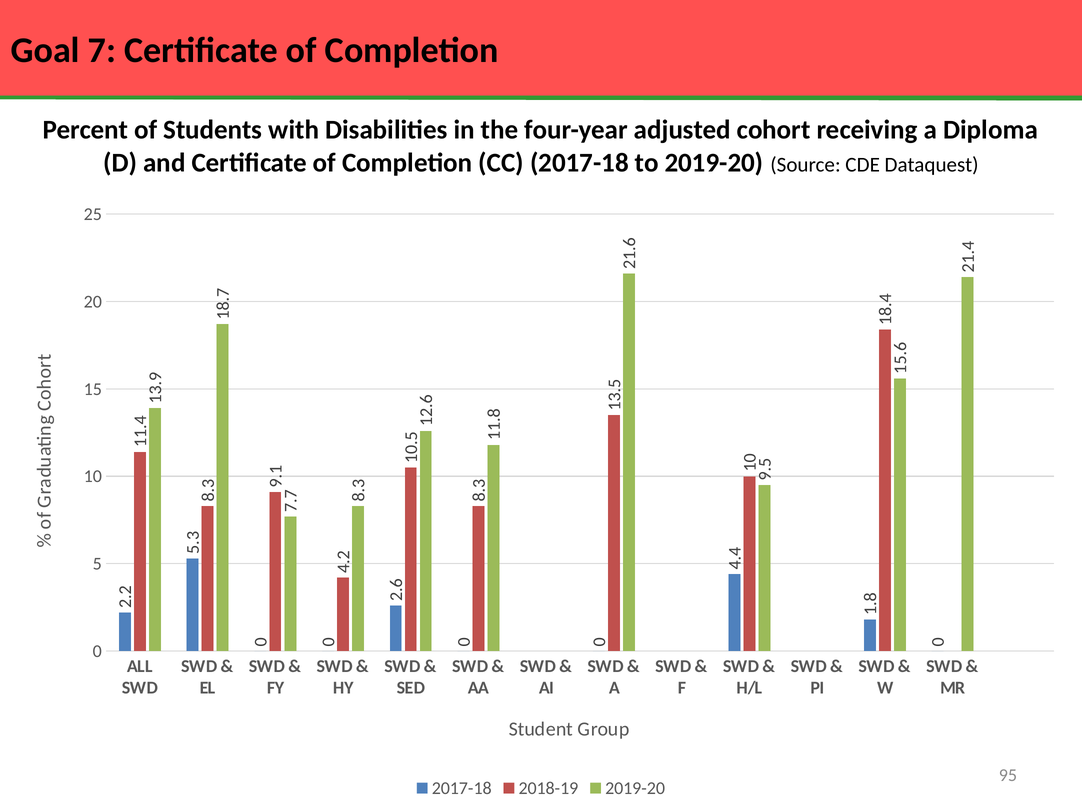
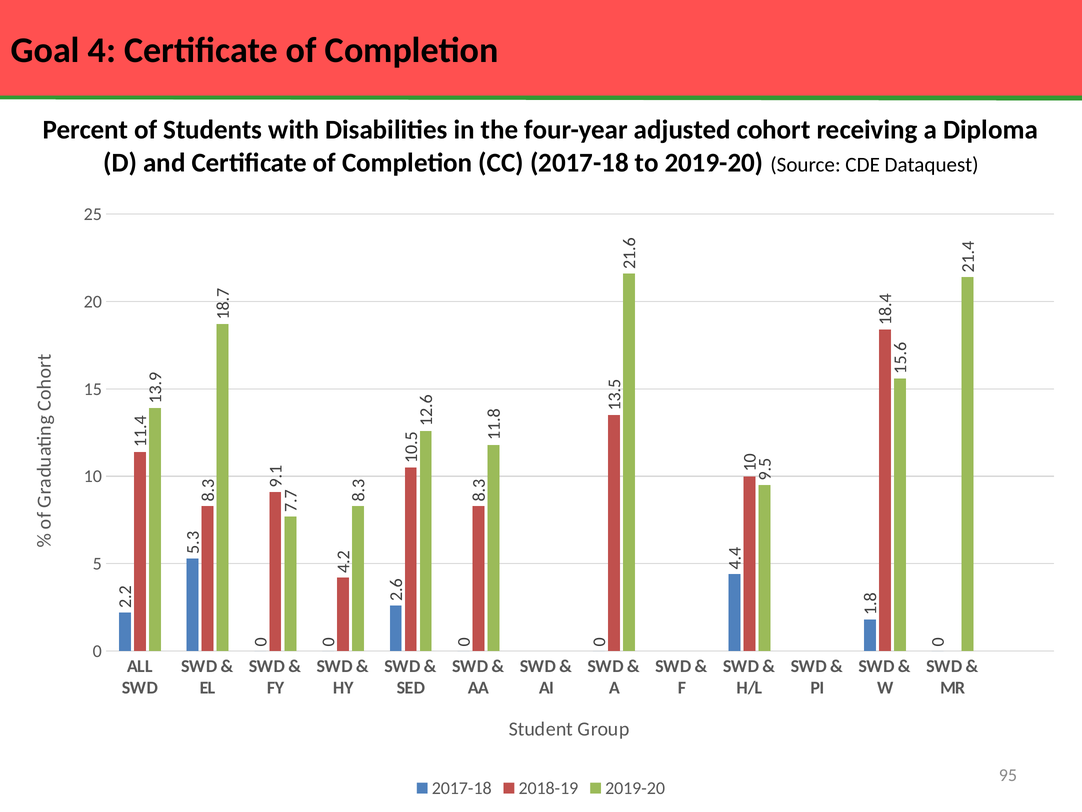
Goal 7: 7 -> 4
